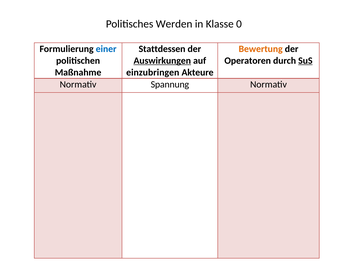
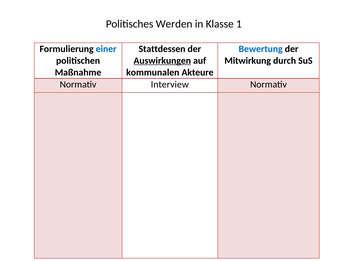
0: 0 -> 1
Bewertung colour: orange -> blue
Operatoren: Operatoren -> Mitwirkung
SuS underline: present -> none
einzubringen: einzubringen -> kommunalen
Spannung: Spannung -> Interview
